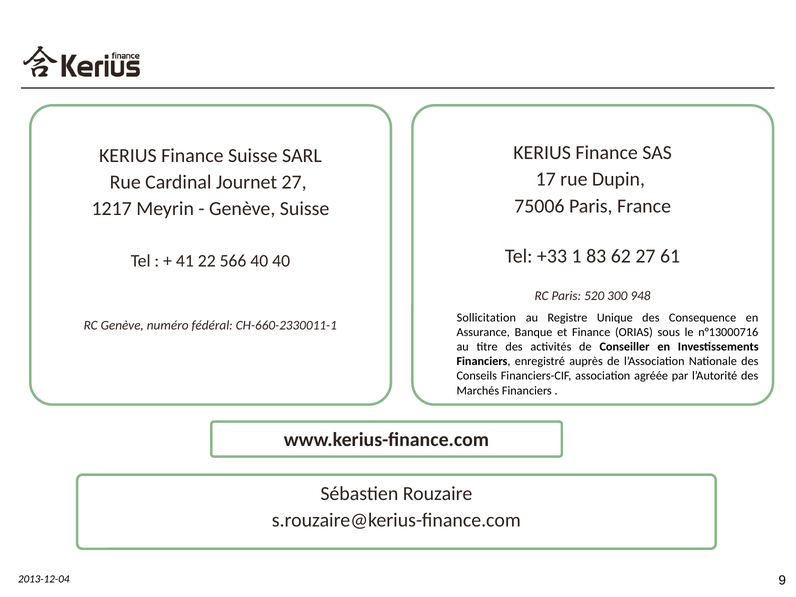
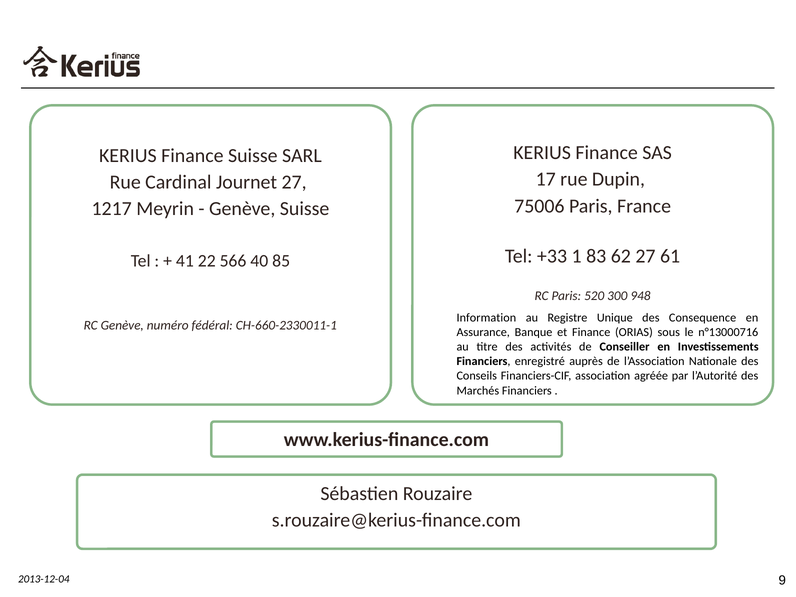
40 40: 40 -> 85
Sollicitation: Sollicitation -> Information
